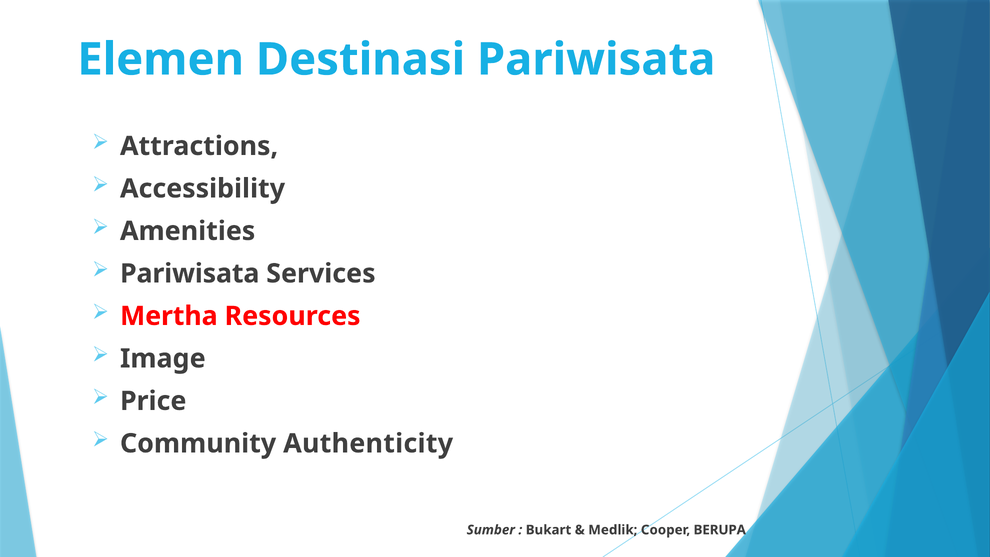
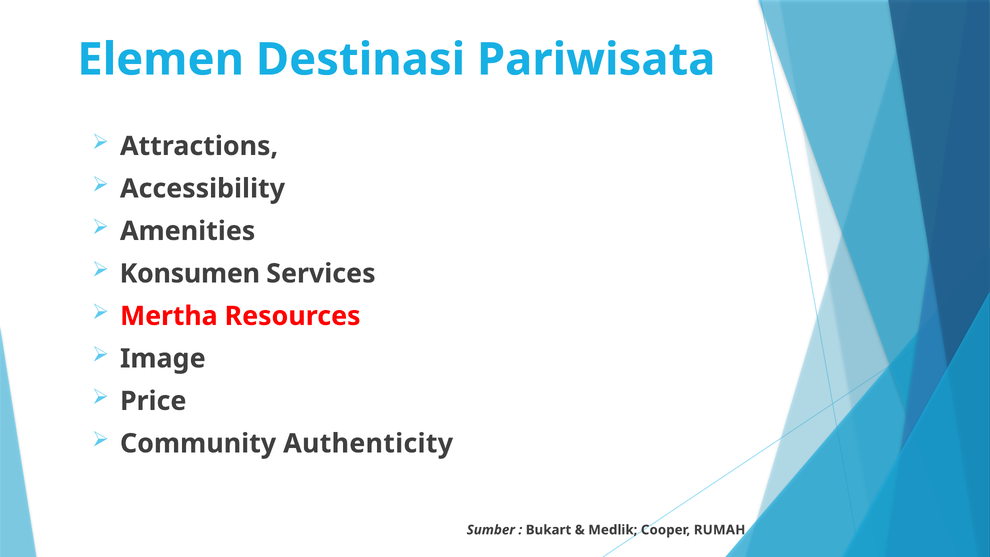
Pariwisata at (190, 274): Pariwisata -> Konsumen
BERUPA: BERUPA -> RUMAH
